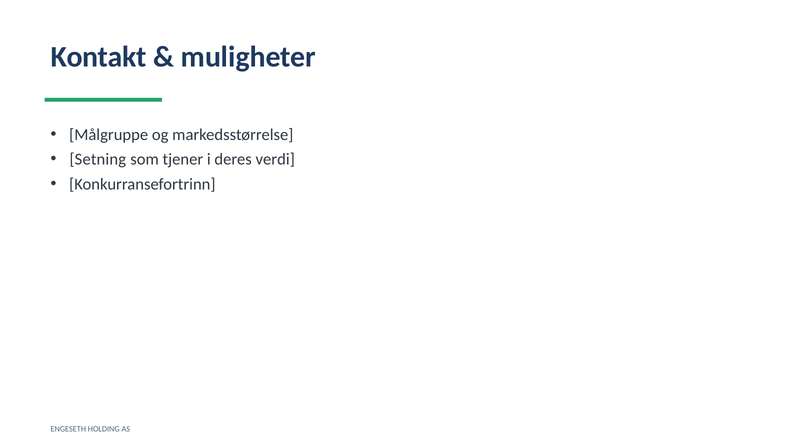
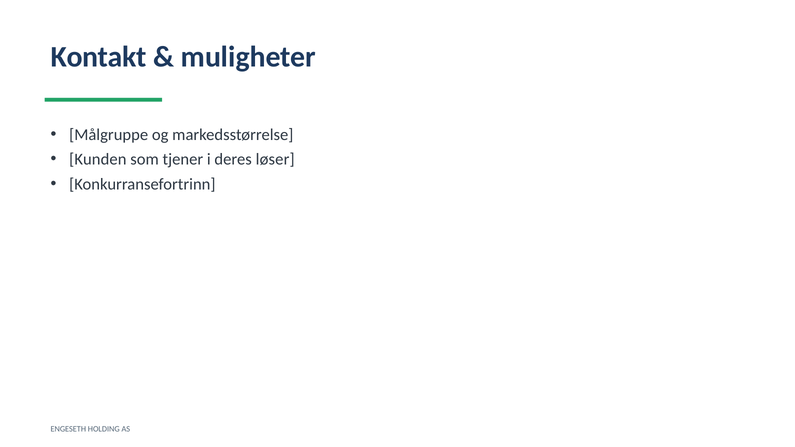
Setning: Setning -> Kunden
verdi: verdi -> løser
